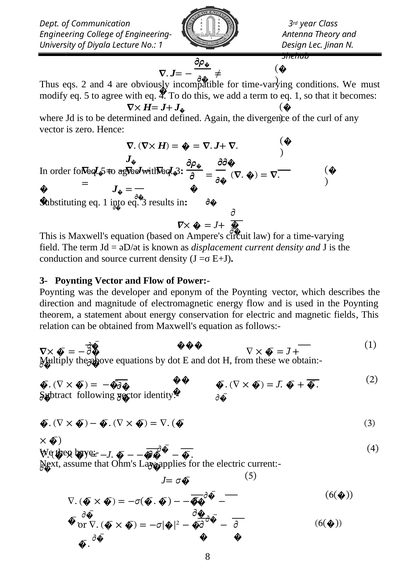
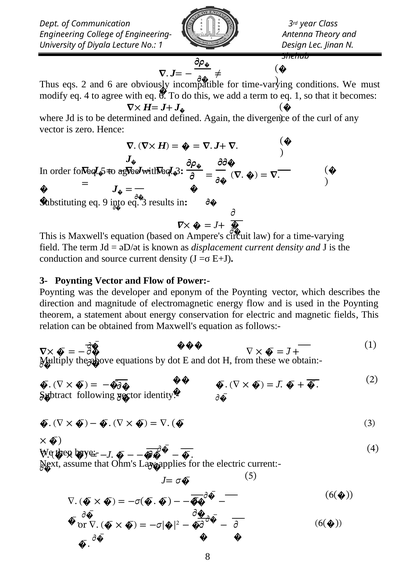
and 4: 4 -> 6
modify eq 5: 5 -> 4
eq 4: 4 -> 6
1 at (105, 202): 1 -> 9
